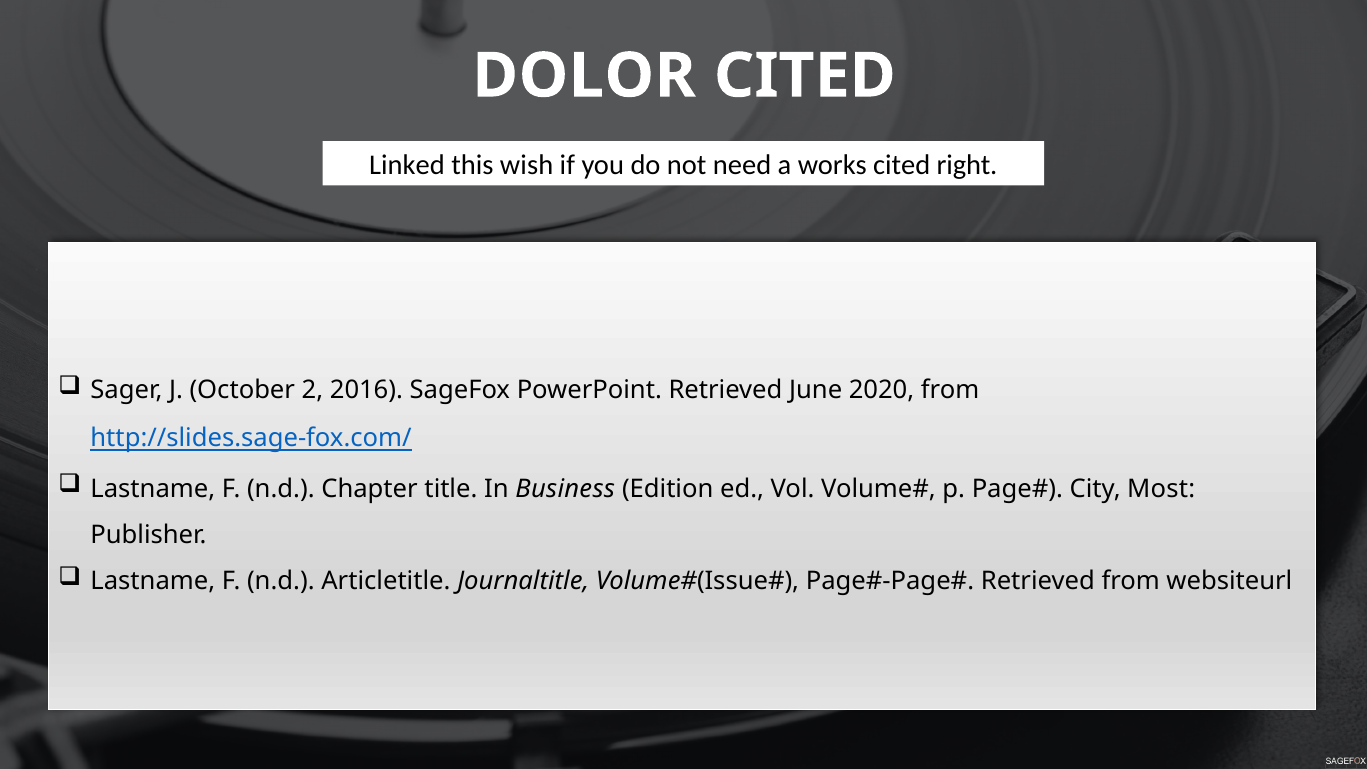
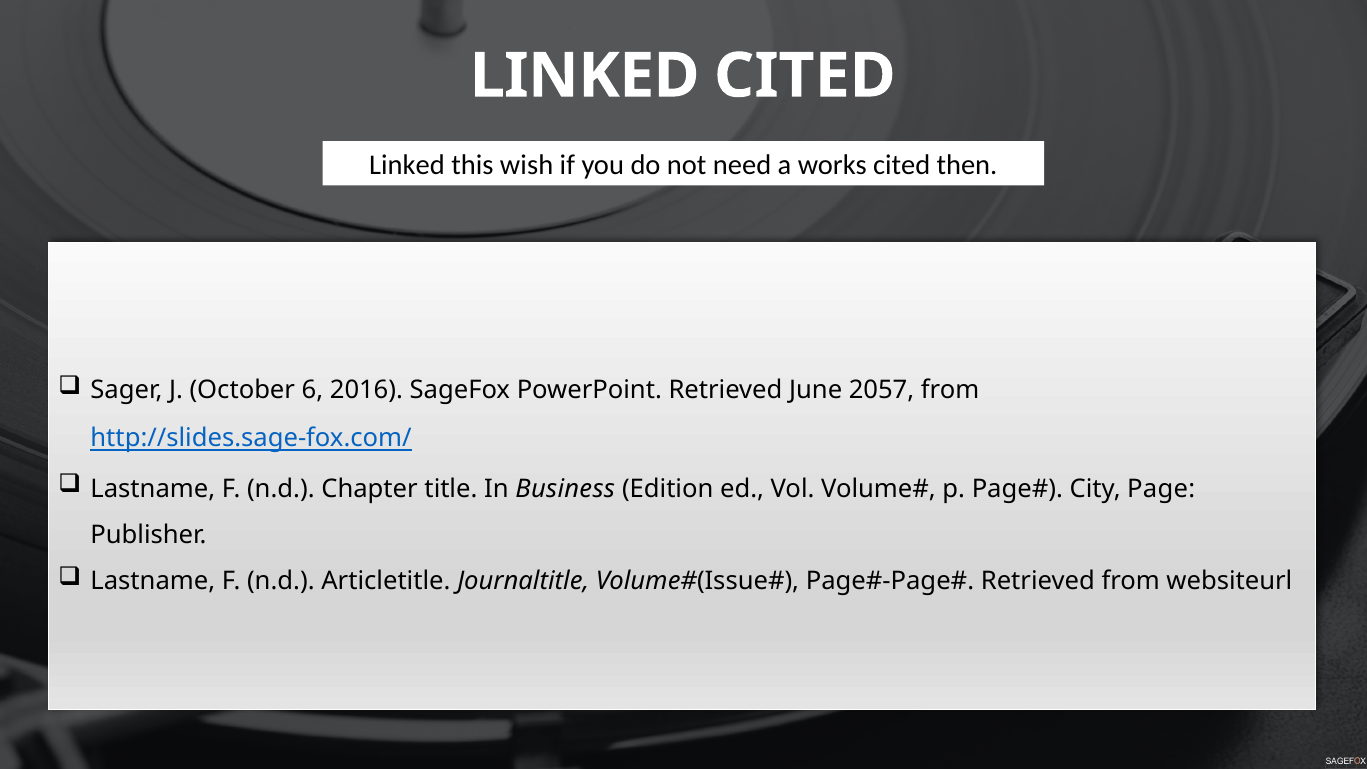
DOLOR at (584, 76): DOLOR -> LINKED
right: right -> then
2: 2 -> 6
2020: 2020 -> 2057
Most: Most -> Page
